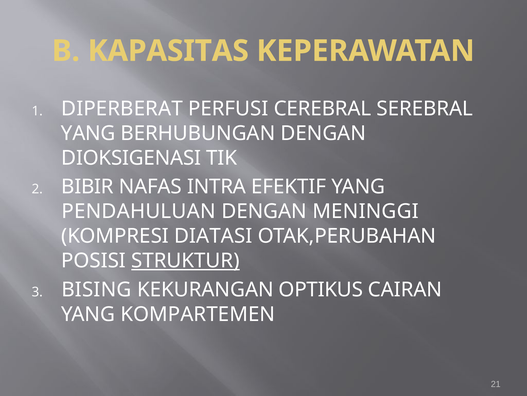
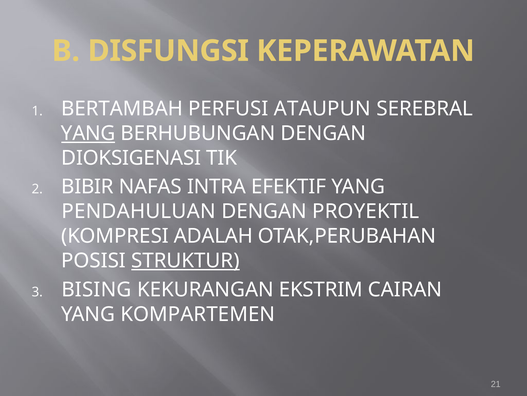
KAPASITAS: KAPASITAS -> DISFUNGSI
DIPERBERAT: DIPERBERAT -> BERTAMBAH
CEREBRAL: CEREBRAL -> ATAUPUN
YANG at (88, 133) underline: none -> present
MENINGGI: MENINGGI -> PROYEKTIL
DIATASI: DIATASI -> ADALAH
OPTIKUS: OPTIKUS -> EKSTRIM
